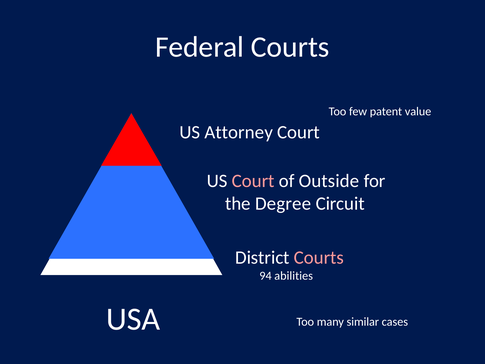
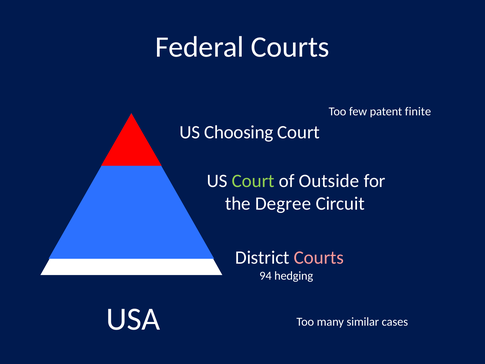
value: value -> finite
Attorney: Attorney -> Choosing
Court at (253, 181) colour: pink -> light green
abilities: abilities -> hedging
